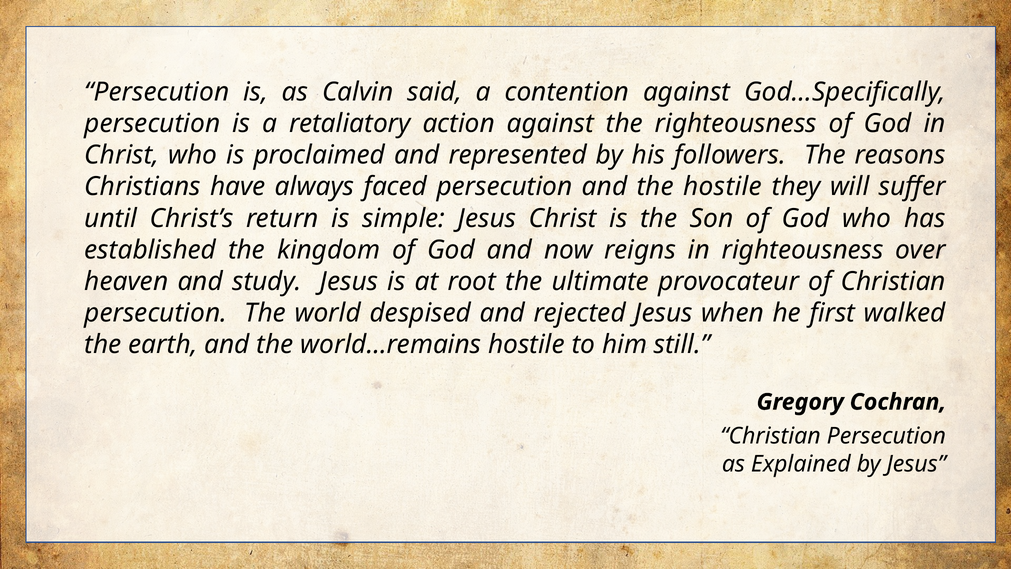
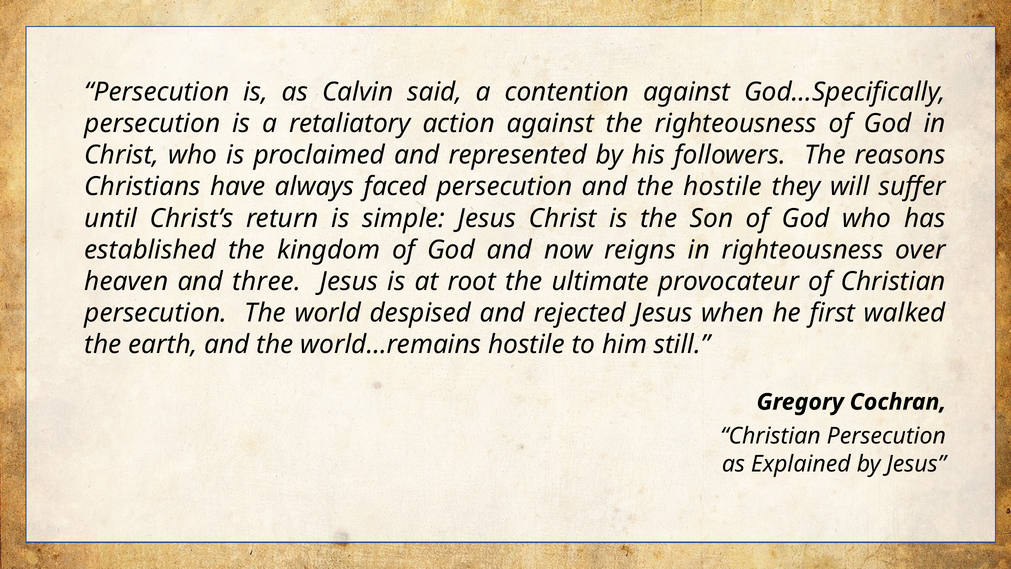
study: study -> three
